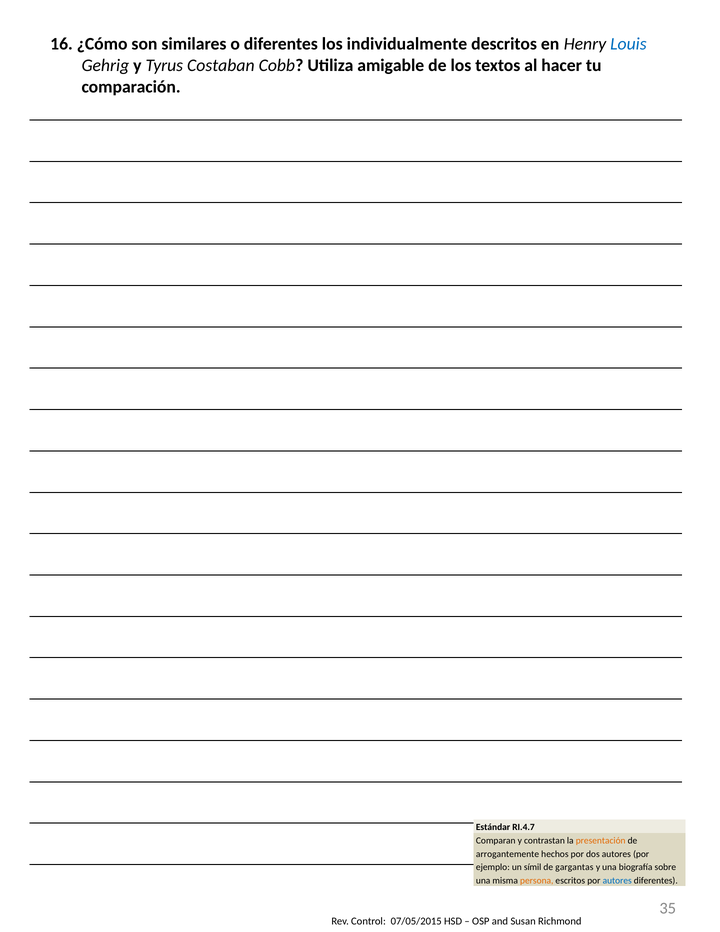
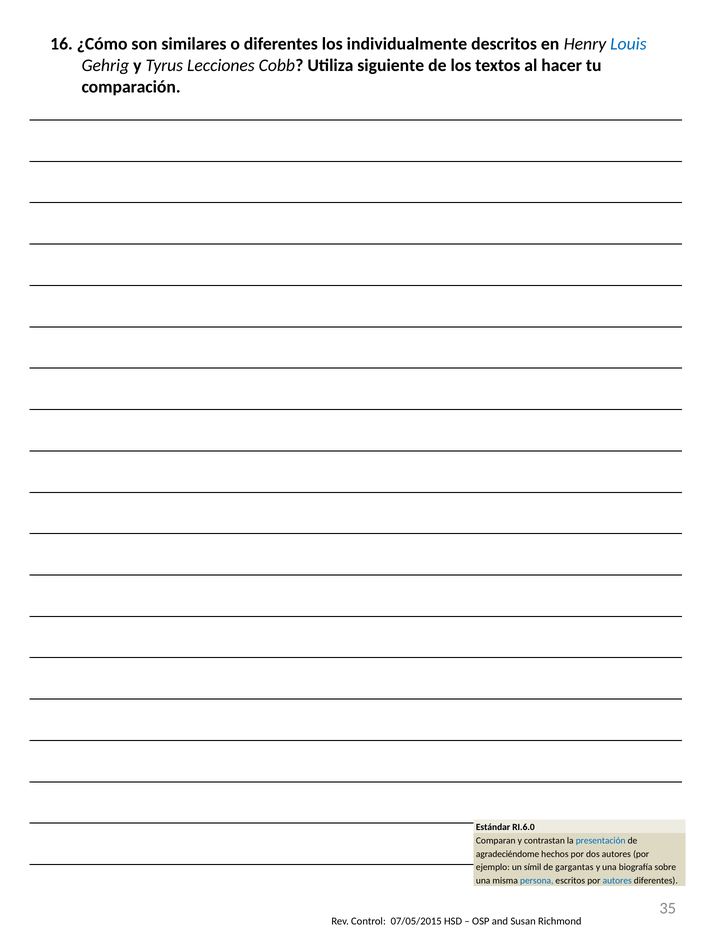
Costaban: Costaban -> Lecciones
amigable: amigable -> siguiente
RI.4.7: RI.4.7 -> RI.6.0
presentación colour: orange -> blue
arrogantemente: arrogantemente -> agradeciéndome
persona colour: orange -> blue
